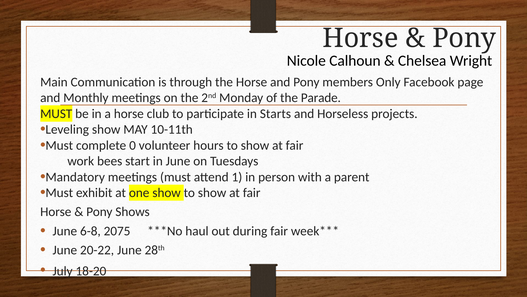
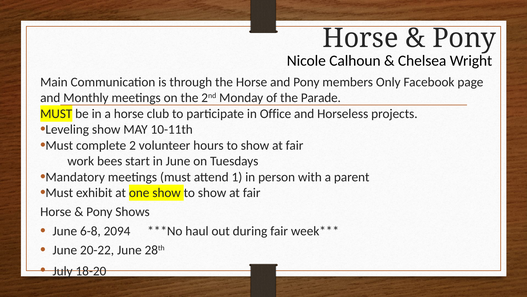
Starts: Starts -> Office
0: 0 -> 2
2075: 2075 -> 2094
